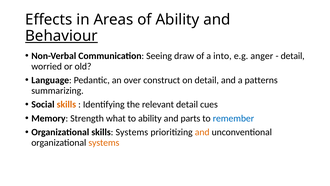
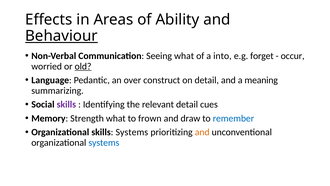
Seeing draw: draw -> what
anger: anger -> forget
detail at (293, 56): detail -> occur
old underline: none -> present
patterns: patterns -> meaning
skills at (66, 104) colour: orange -> purple
to ability: ability -> frown
parts: parts -> draw
systems at (104, 142) colour: orange -> blue
